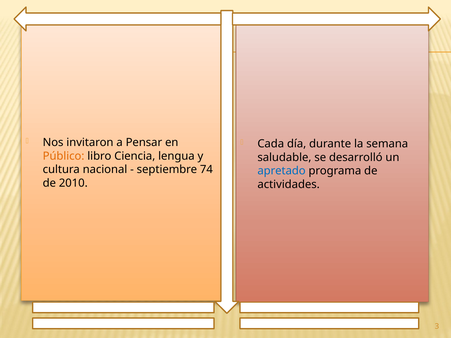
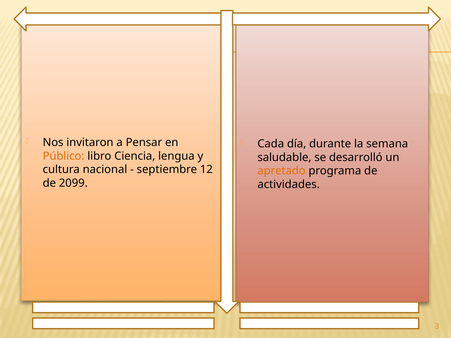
74: 74 -> 12
apretado colour: blue -> orange
2010: 2010 -> 2099
